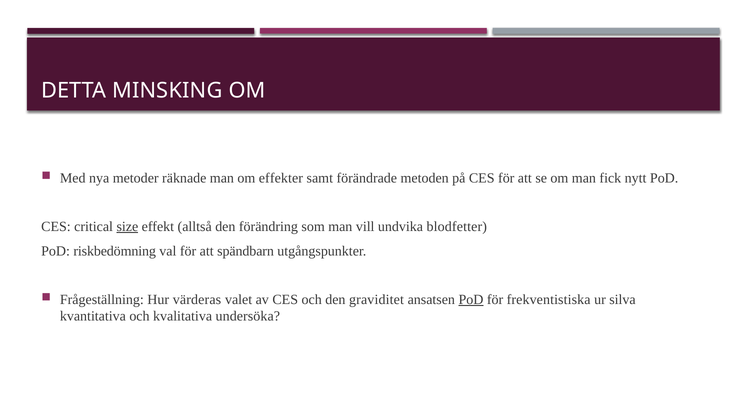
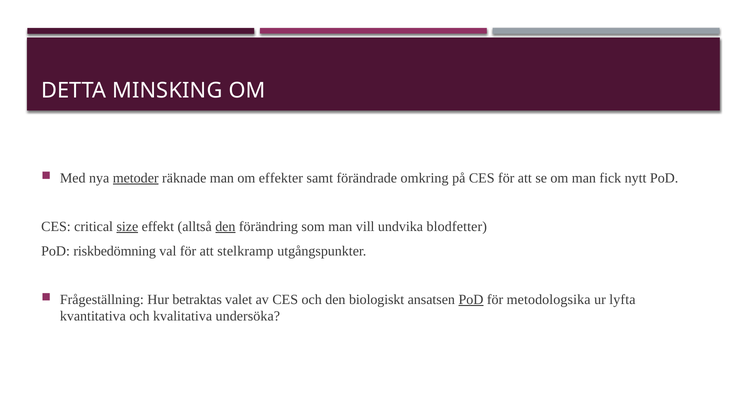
metoder underline: none -> present
metoden: metoden -> omkring
den at (225, 227) underline: none -> present
spändbarn: spändbarn -> stelkramp
värderas: värderas -> betraktas
graviditet: graviditet -> biologiskt
frekventistiska: frekventistiska -> metodologsika
silva: silva -> lyfta
